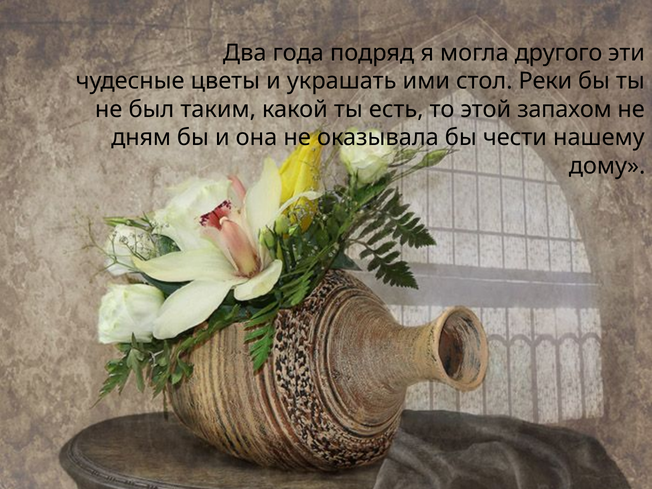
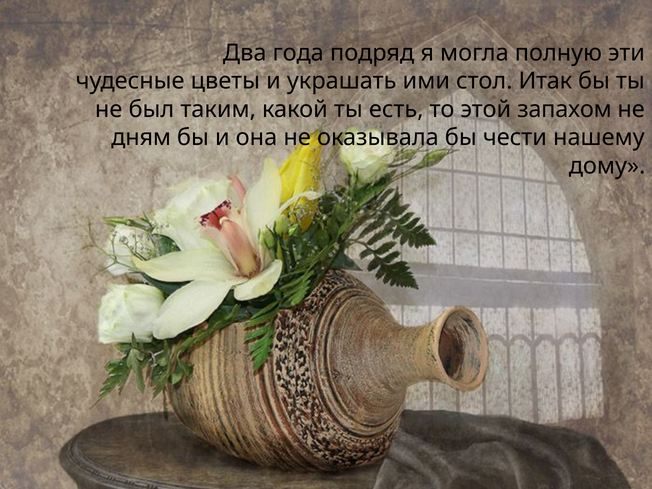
другого: другого -> полную
Реки: Реки -> Итак
